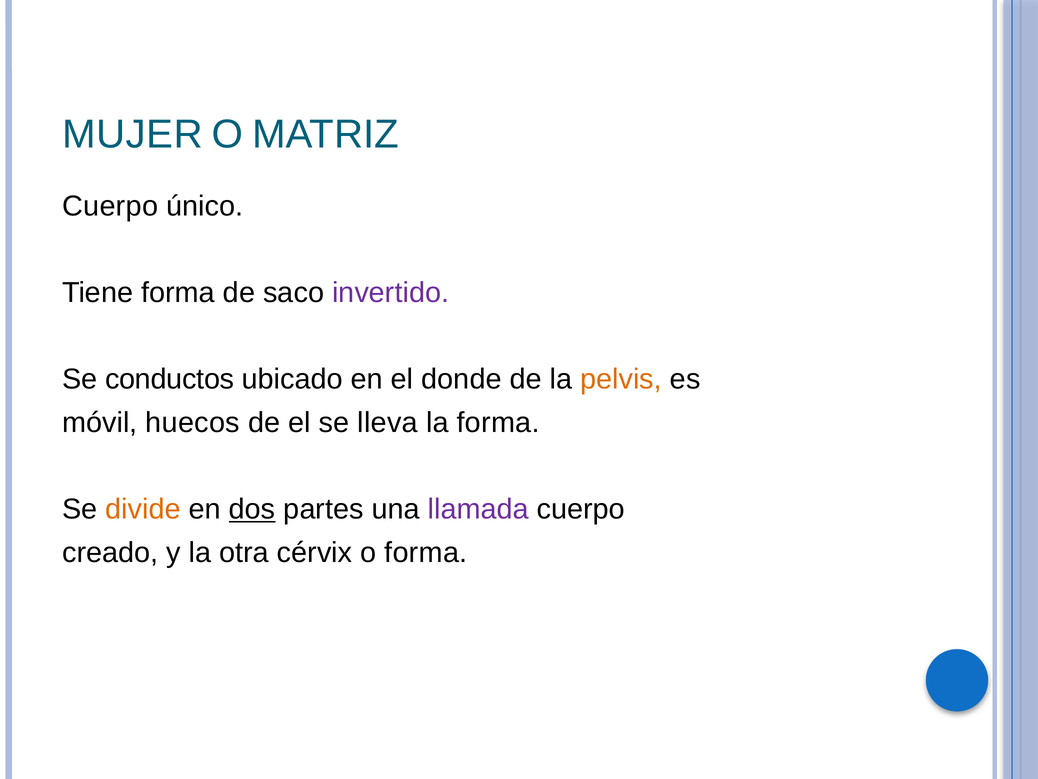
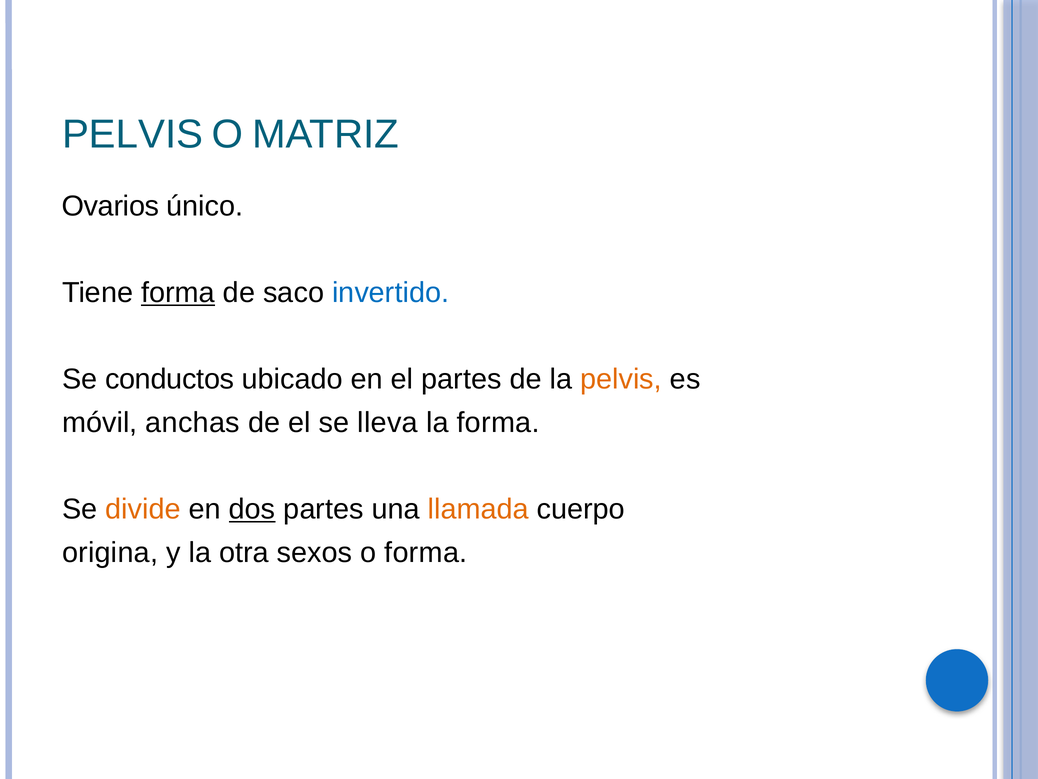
MUJER at (132, 134): MUJER -> PELVIS
Cuerpo at (110, 206): Cuerpo -> Ovarios
forma at (178, 293) underline: none -> present
invertido colour: purple -> blue
el donde: donde -> partes
huecos: huecos -> anchas
llamada colour: purple -> orange
creado: creado -> origina
cérvix: cérvix -> sexos
